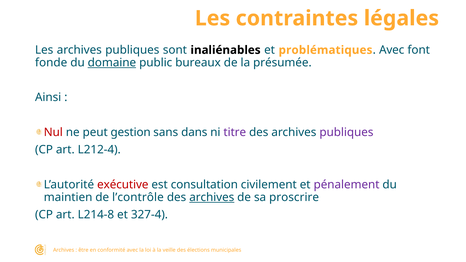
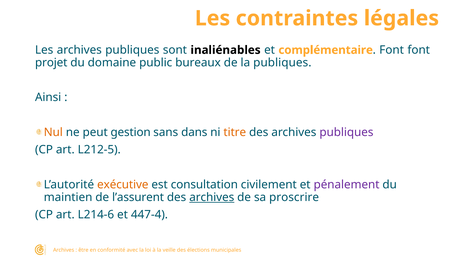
problématiques: problématiques -> complémentaire
Avec at (392, 50): Avec -> Font
fonde: fonde -> projet
domaine underline: present -> none
la présumée: présumée -> publiques
Nul colour: red -> orange
titre colour: purple -> orange
L212-4: L212-4 -> L212-5
exécutive colour: red -> orange
l’contrôle: l’contrôle -> l’assurent
L214-8: L214-8 -> L214-6
327-4: 327-4 -> 447-4
